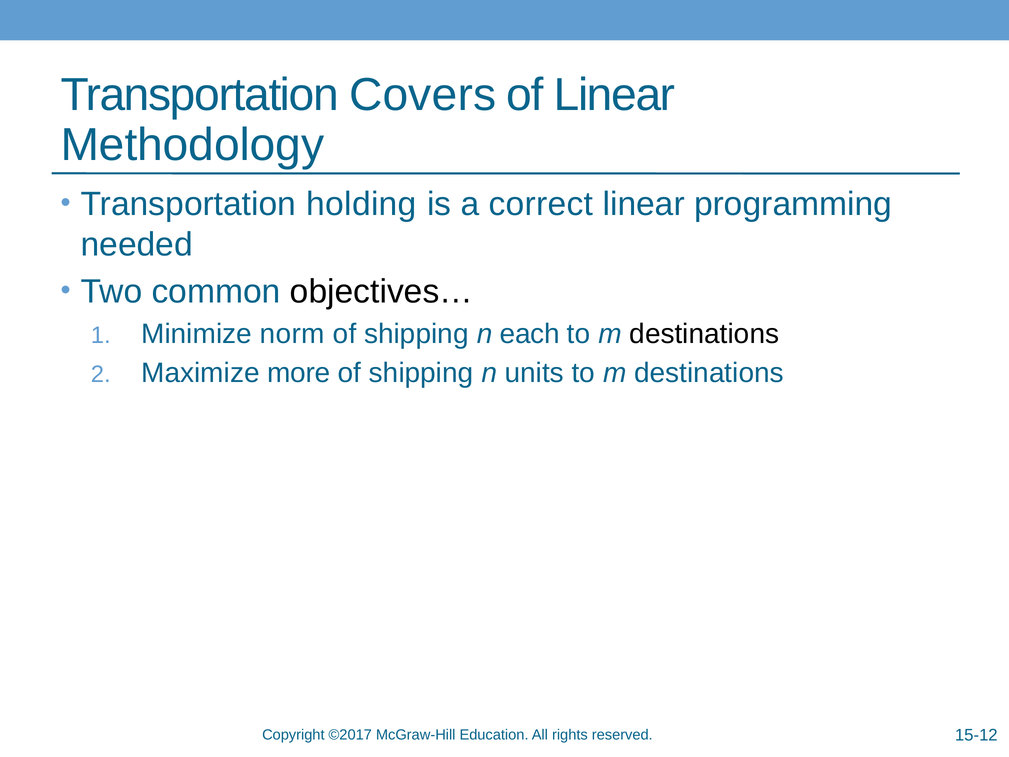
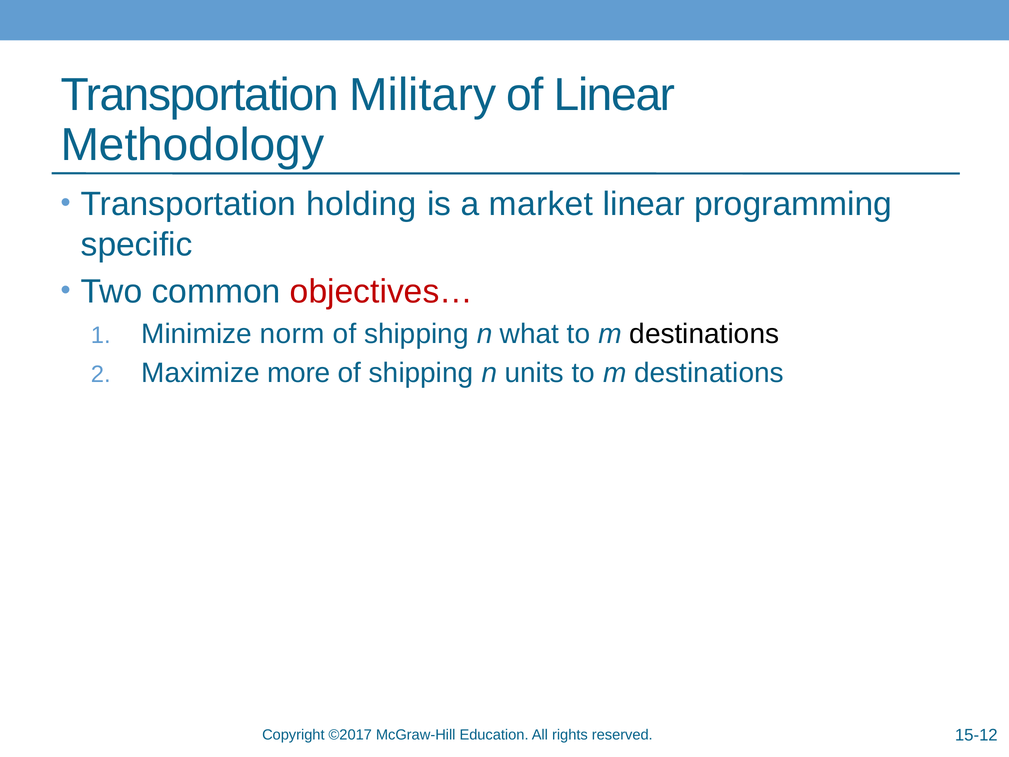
Covers: Covers -> Military
correct: correct -> market
needed: needed -> specific
objectives… colour: black -> red
each: each -> what
